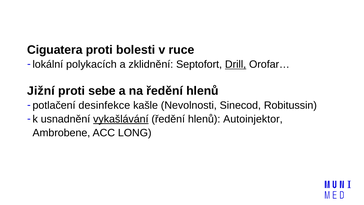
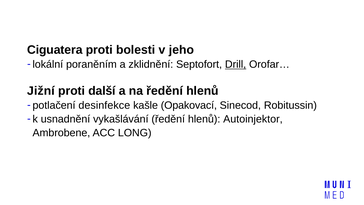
ruce: ruce -> jeho
polykacích: polykacích -> poraněním
sebe: sebe -> další
Nevolnosti: Nevolnosti -> Opakovací
vykašlávání underline: present -> none
